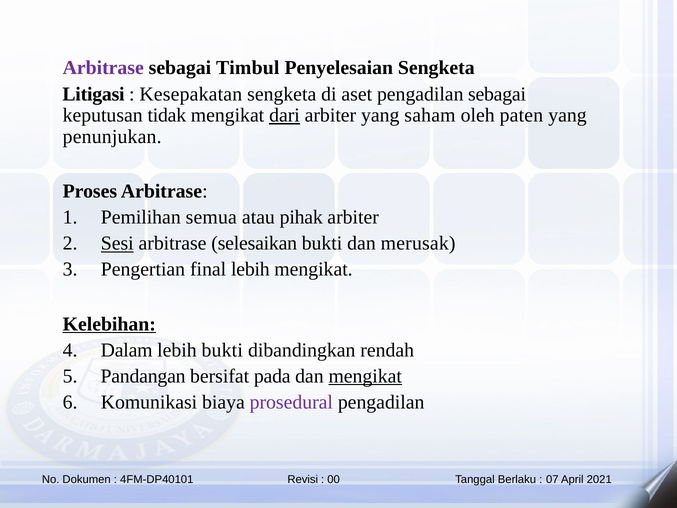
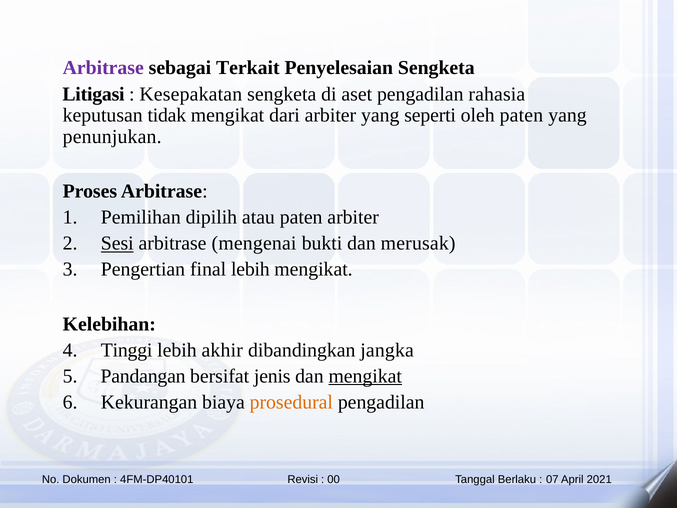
Timbul: Timbul -> Terkait
pengadilan sebagai: sebagai -> rahasia
dari underline: present -> none
saham: saham -> seperti
semua: semua -> dipilih
atau pihak: pihak -> paten
selesaikan: selesaikan -> mengenai
Kelebihan underline: present -> none
Dalam: Dalam -> Tinggi
lebih bukti: bukti -> akhir
rendah: rendah -> jangka
pada: pada -> jenis
Komunikasi: Komunikasi -> Kekurangan
prosedural colour: purple -> orange
